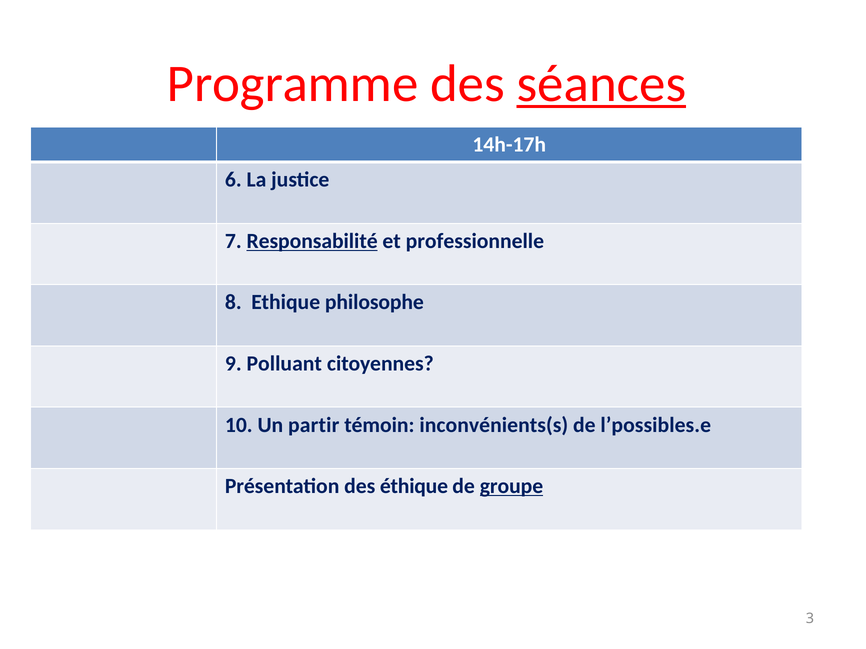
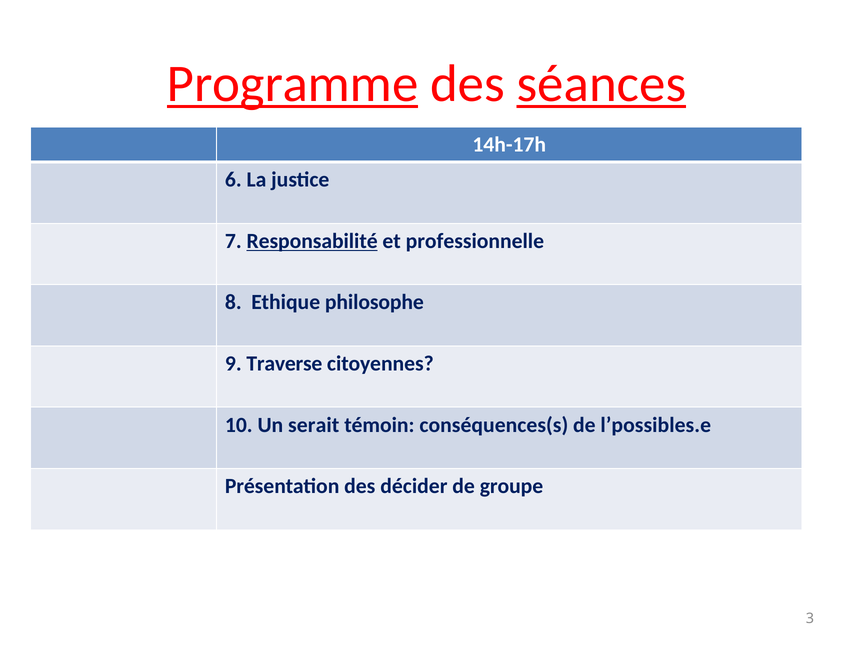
Programme underline: none -> present
Polluant: Polluant -> Traverse
partir: partir -> serait
inconvénients(s: inconvénients(s -> conséquences(s
éthique: éthique -> décider
groupe underline: present -> none
